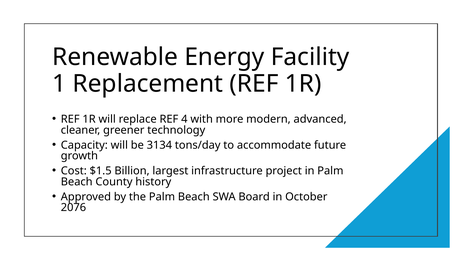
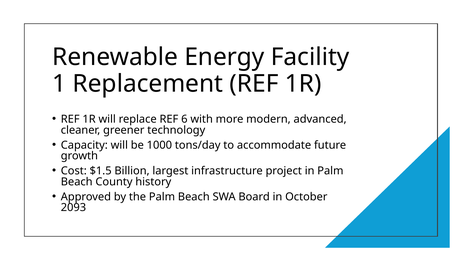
4: 4 -> 6
3134: 3134 -> 1000
2076: 2076 -> 2093
